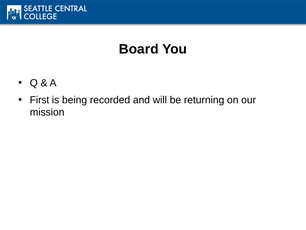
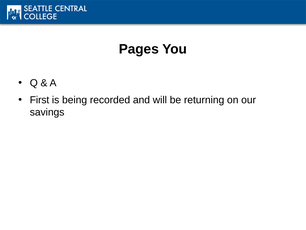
Board: Board -> Pages
mission: mission -> savings
